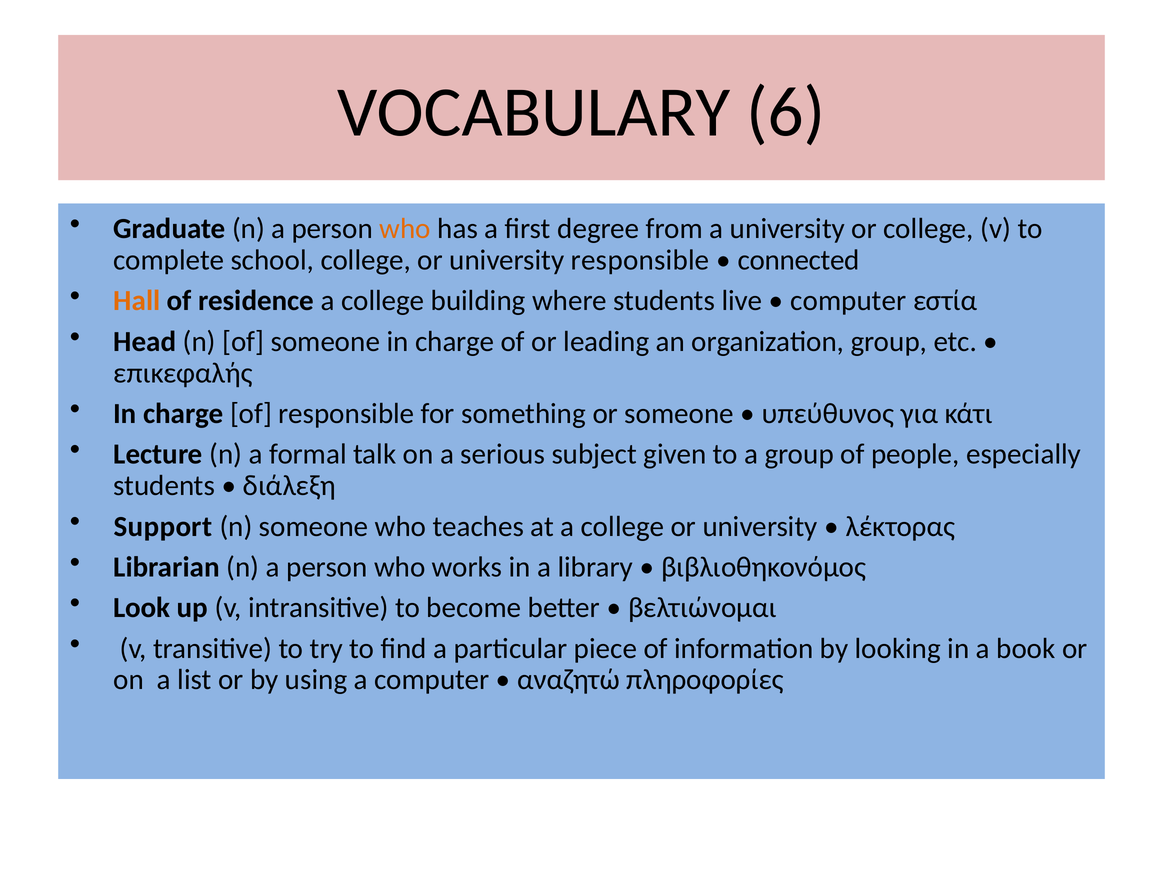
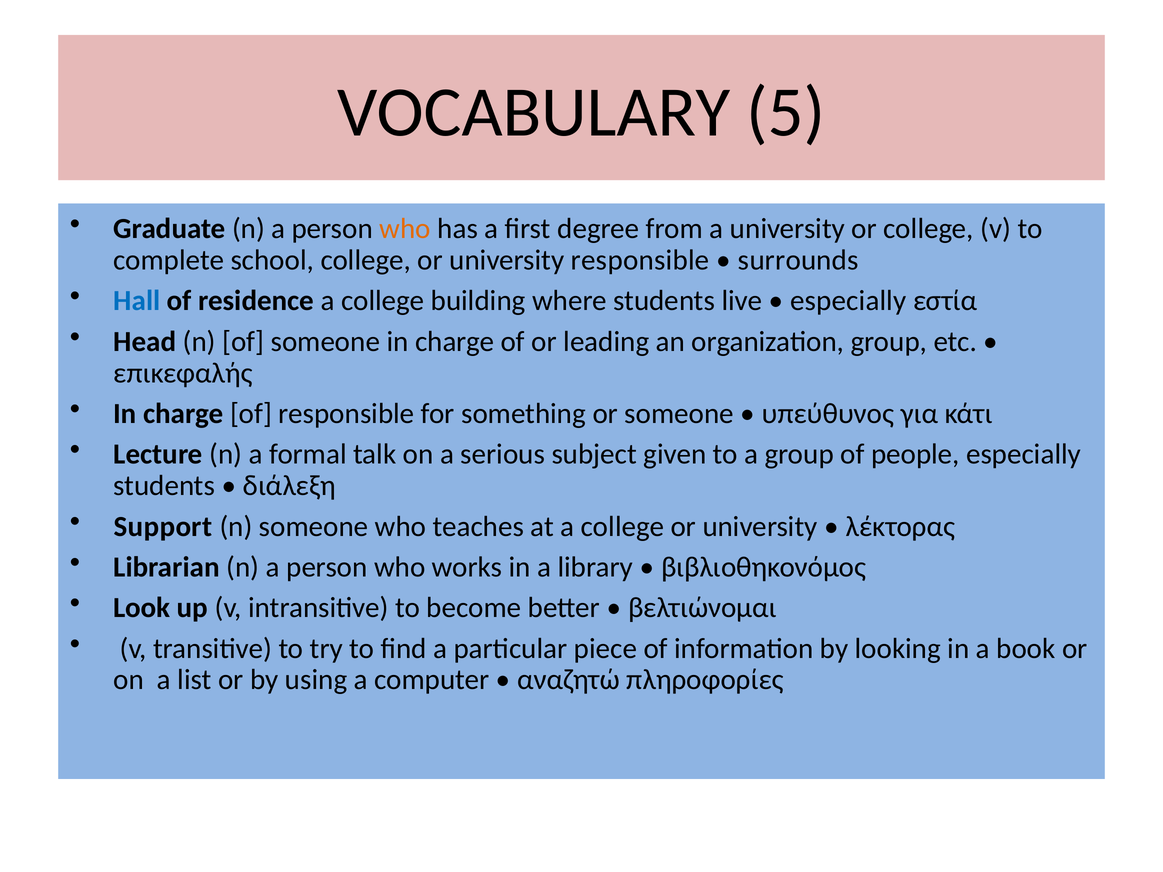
6: 6 -> 5
connected: connected -> surrounds
Hall colour: orange -> blue
computer at (848, 301): computer -> especially
